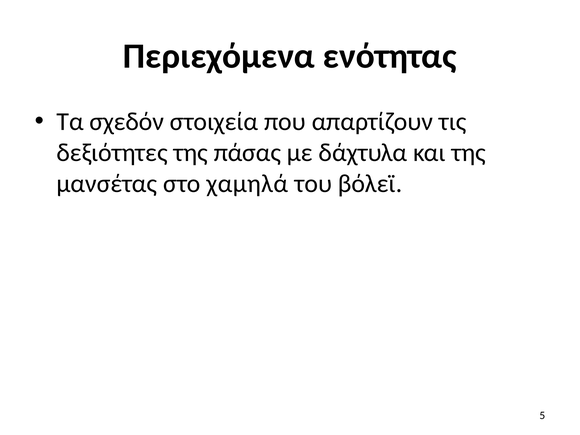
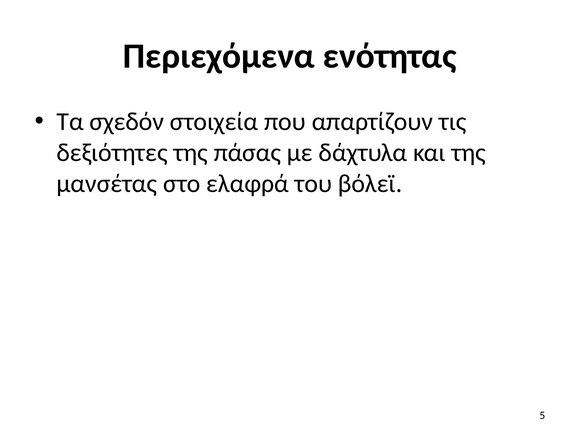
χαμηλά: χαμηλά -> ελαφρά
